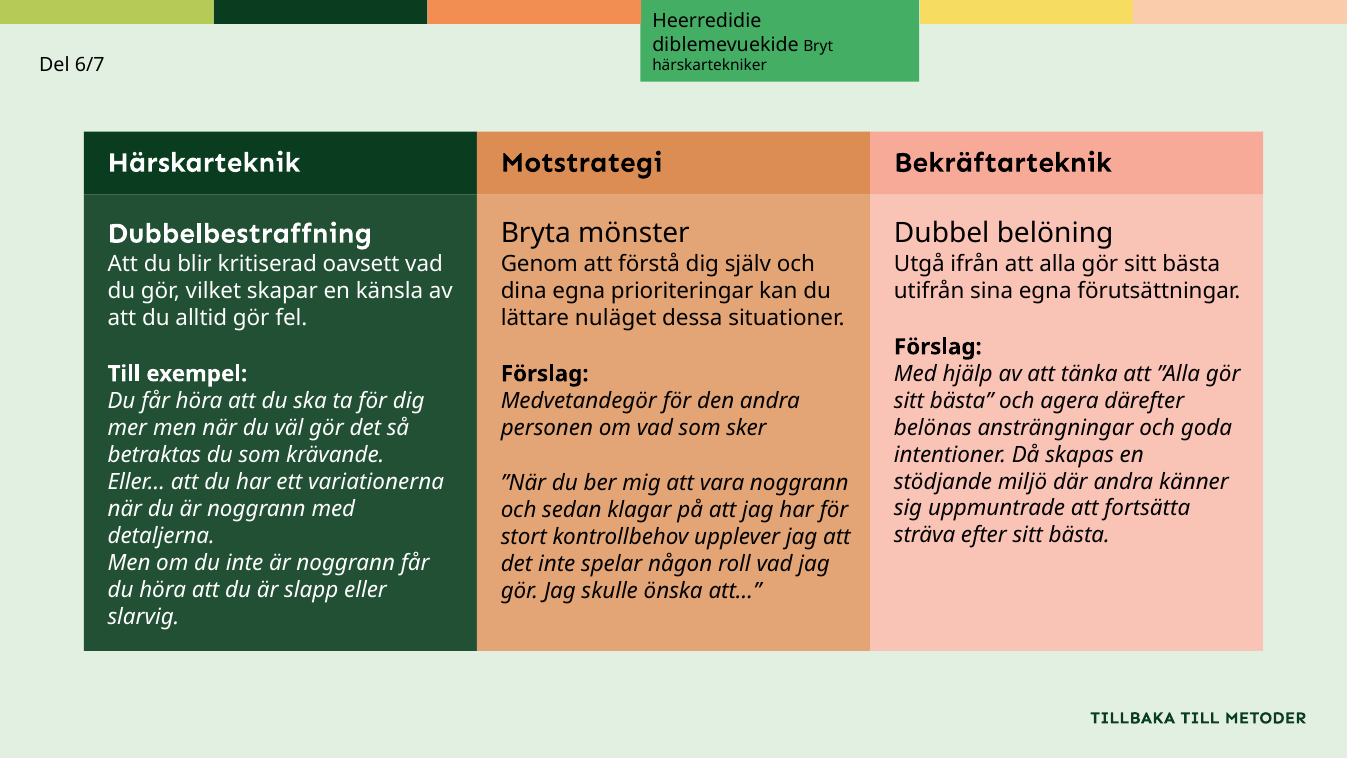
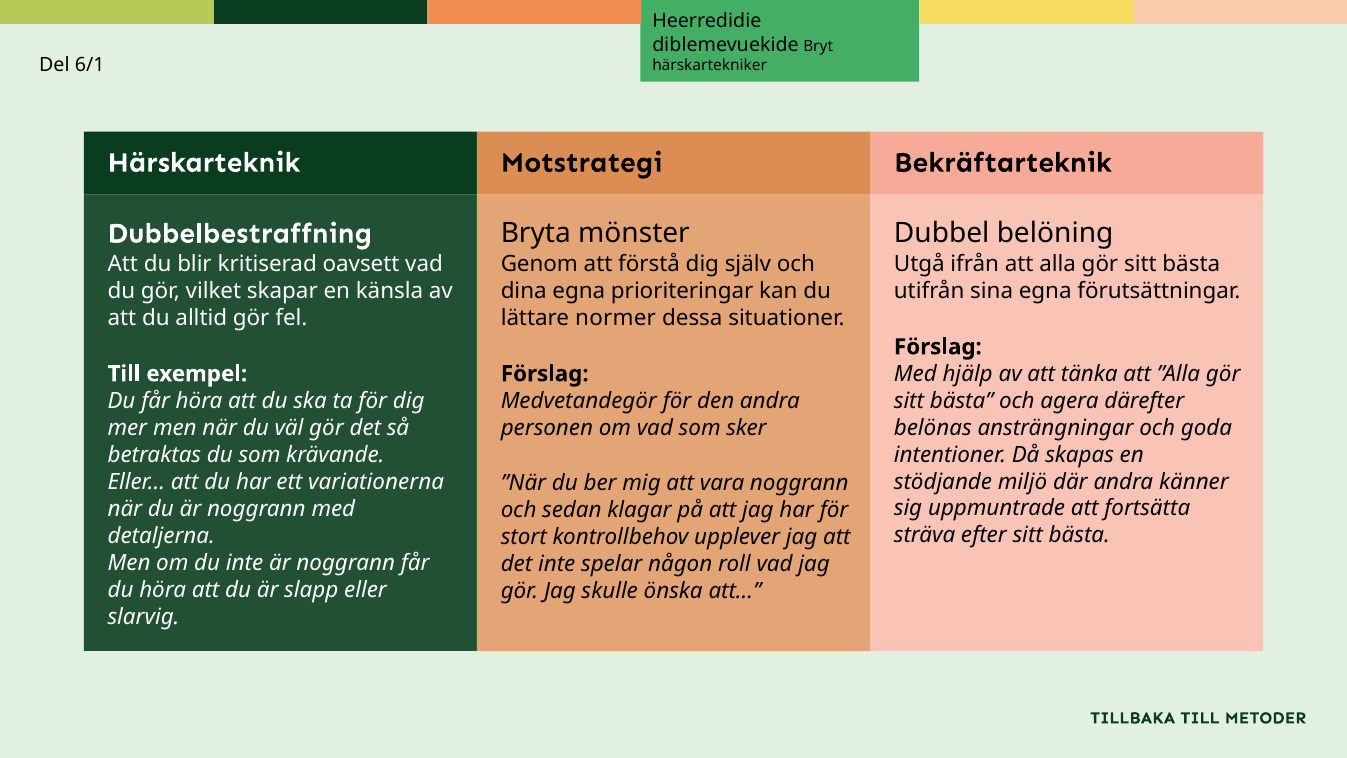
6/7: 6/7 -> 6/1
nuläget: nuläget -> normer
